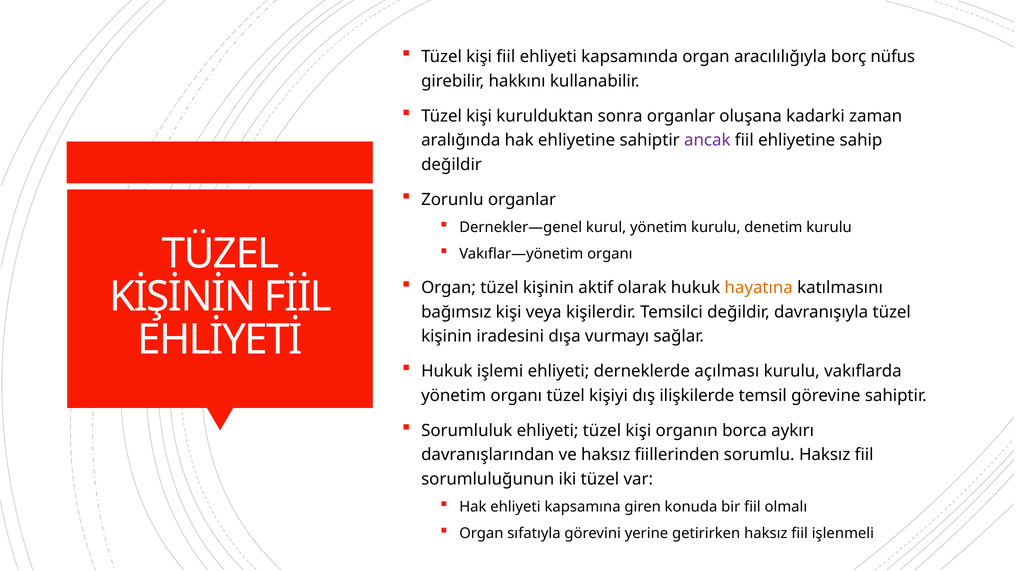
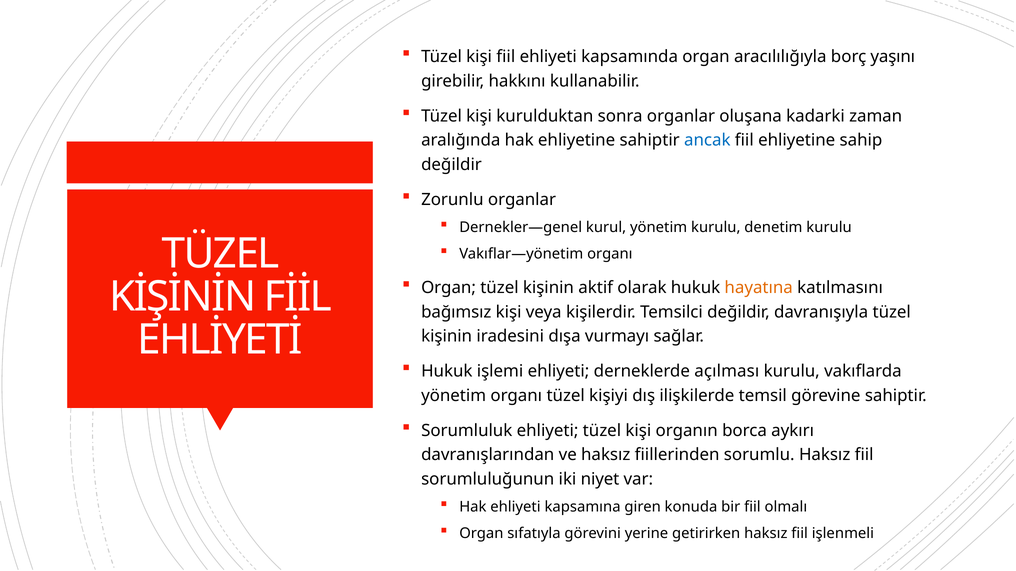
nüfus: nüfus -> yaşını
ancak colour: purple -> blue
iki tüzel: tüzel -> niyet
